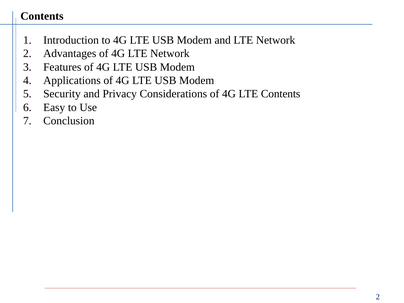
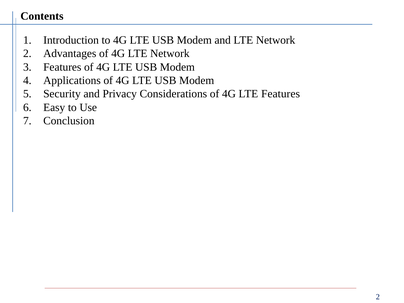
LTE Contents: Contents -> Features
